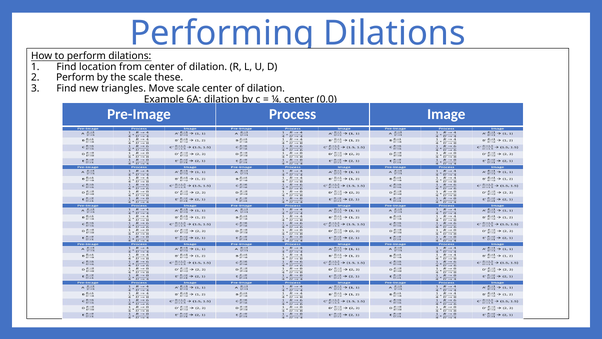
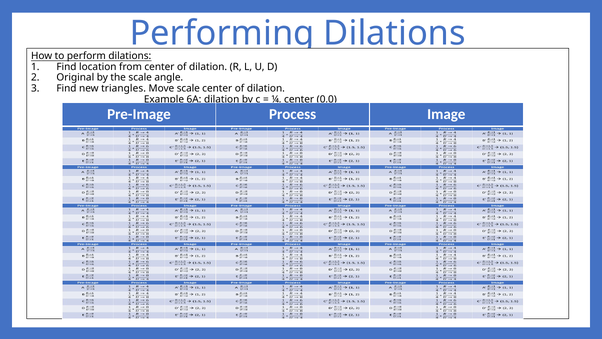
Perform at (75, 78): Perform -> Original
these: these -> angle
